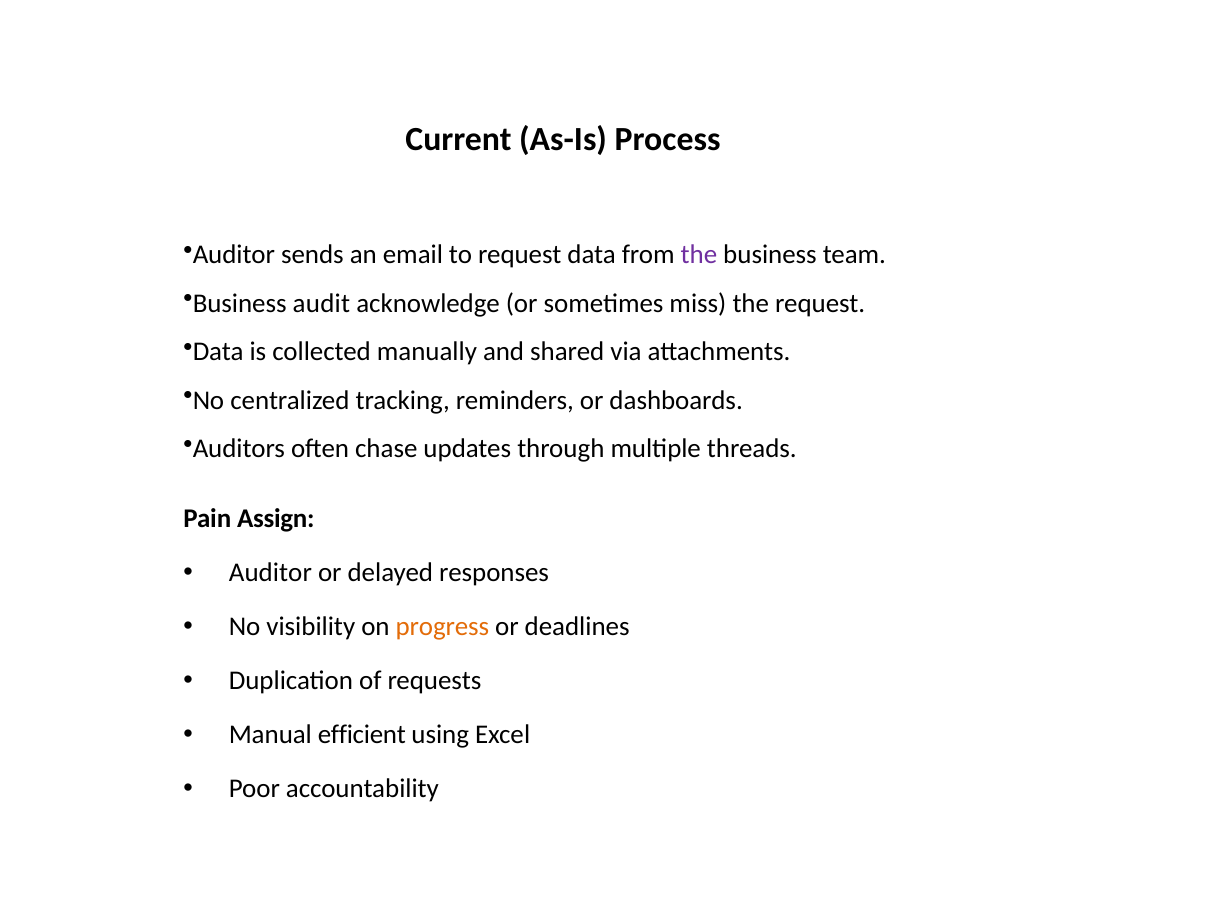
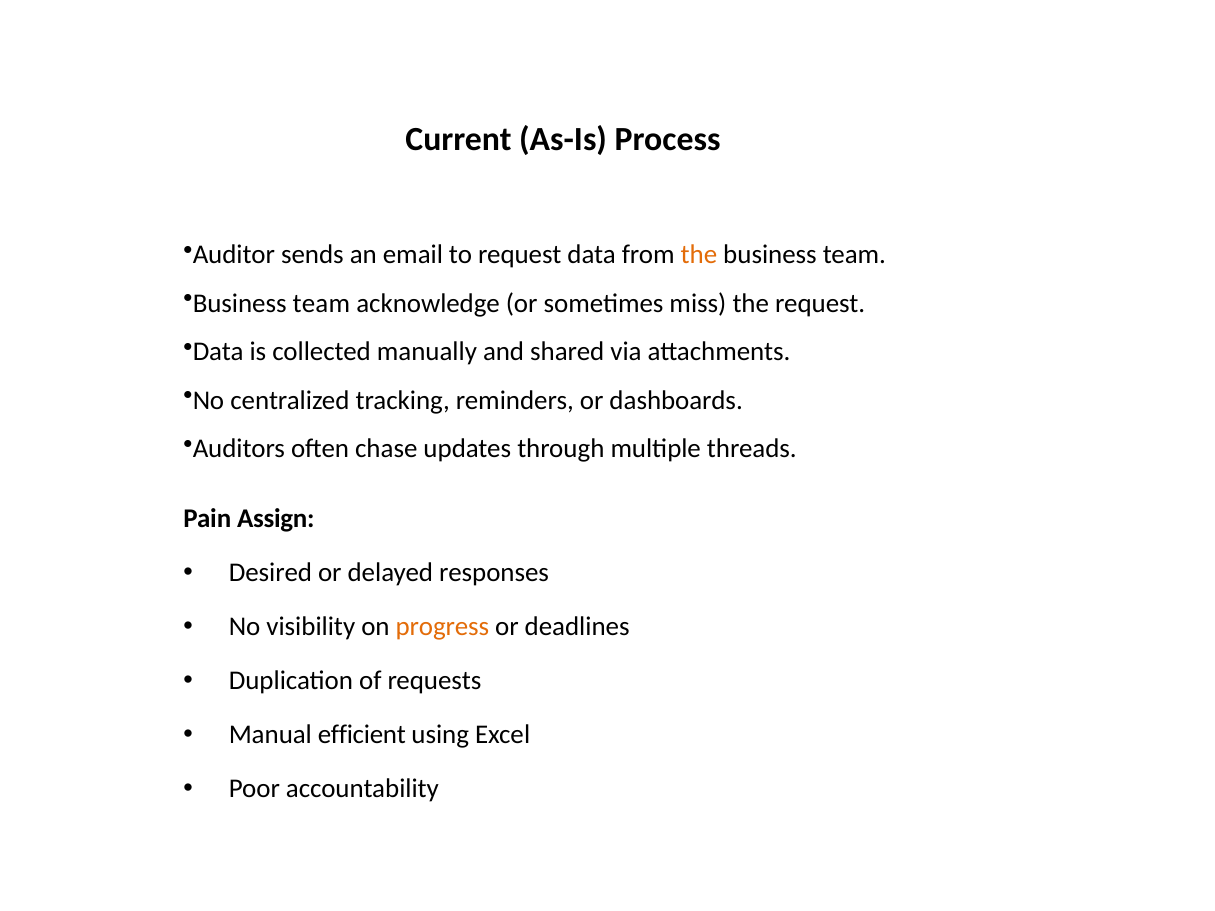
the at (699, 255) colour: purple -> orange
audit at (321, 303): audit -> team
Auditor at (270, 573): Auditor -> Desired
